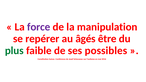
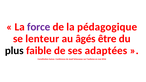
manipulation: manipulation -> pédagogique
repérer: repérer -> lenteur
plus colour: green -> black
possibles: possibles -> adaptées
